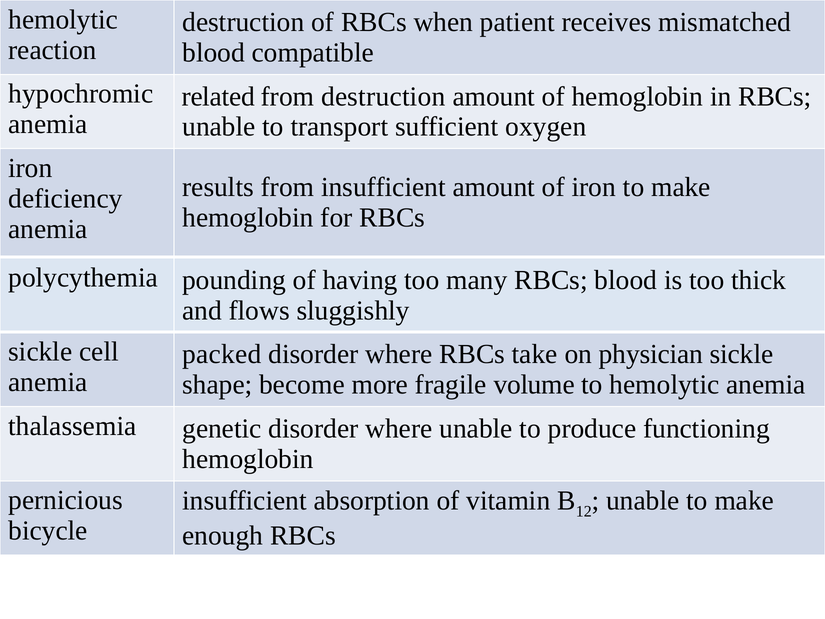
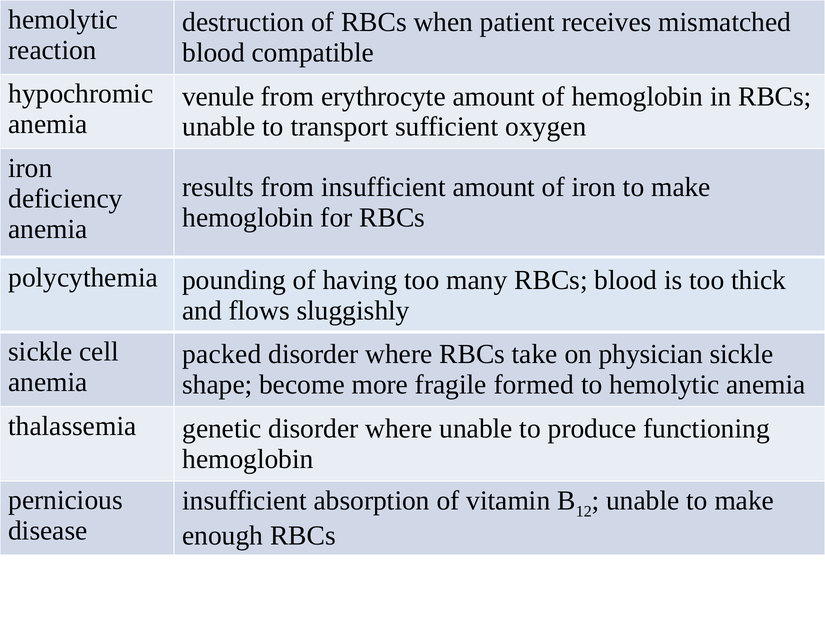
related: related -> venule
from destruction: destruction -> erythrocyte
volume: volume -> formed
bicycle: bicycle -> disease
